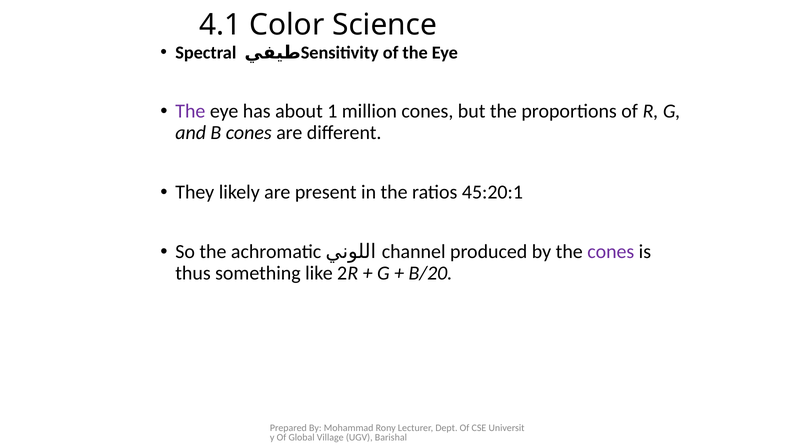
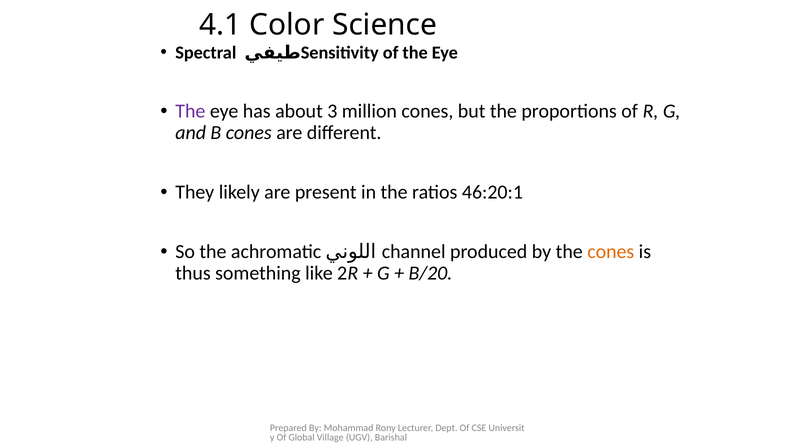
1: 1 -> 3
45:20:1: 45:20:1 -> 46:20:1
cones at (611, 252) colour: purple -> orange
